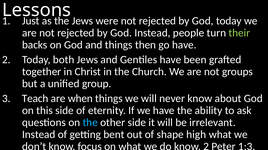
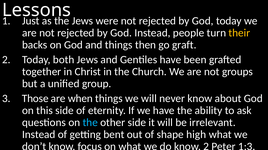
their colour: light green -> yellow
go have: have -> graft
Teach: Teach -> Those
